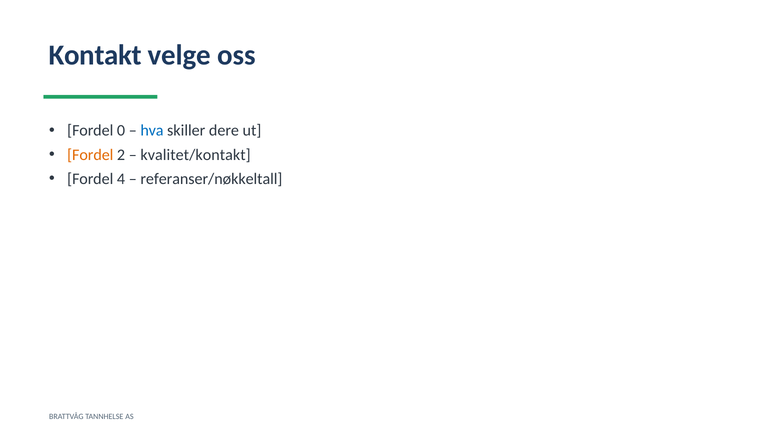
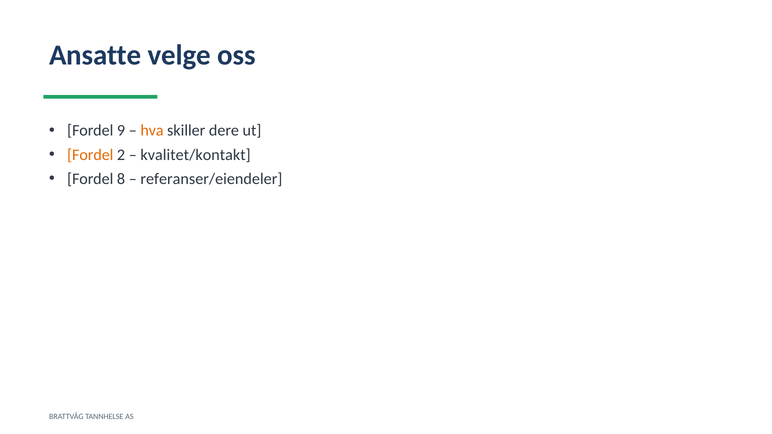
Kontakt: Kontakt -> Ansatte
0: 0 -> 9
hva colour: blue -> orange
4: 4 -> 8
referanser/nøkkeltall: referanser/nøkkeltall -> referanser/eiendeler
